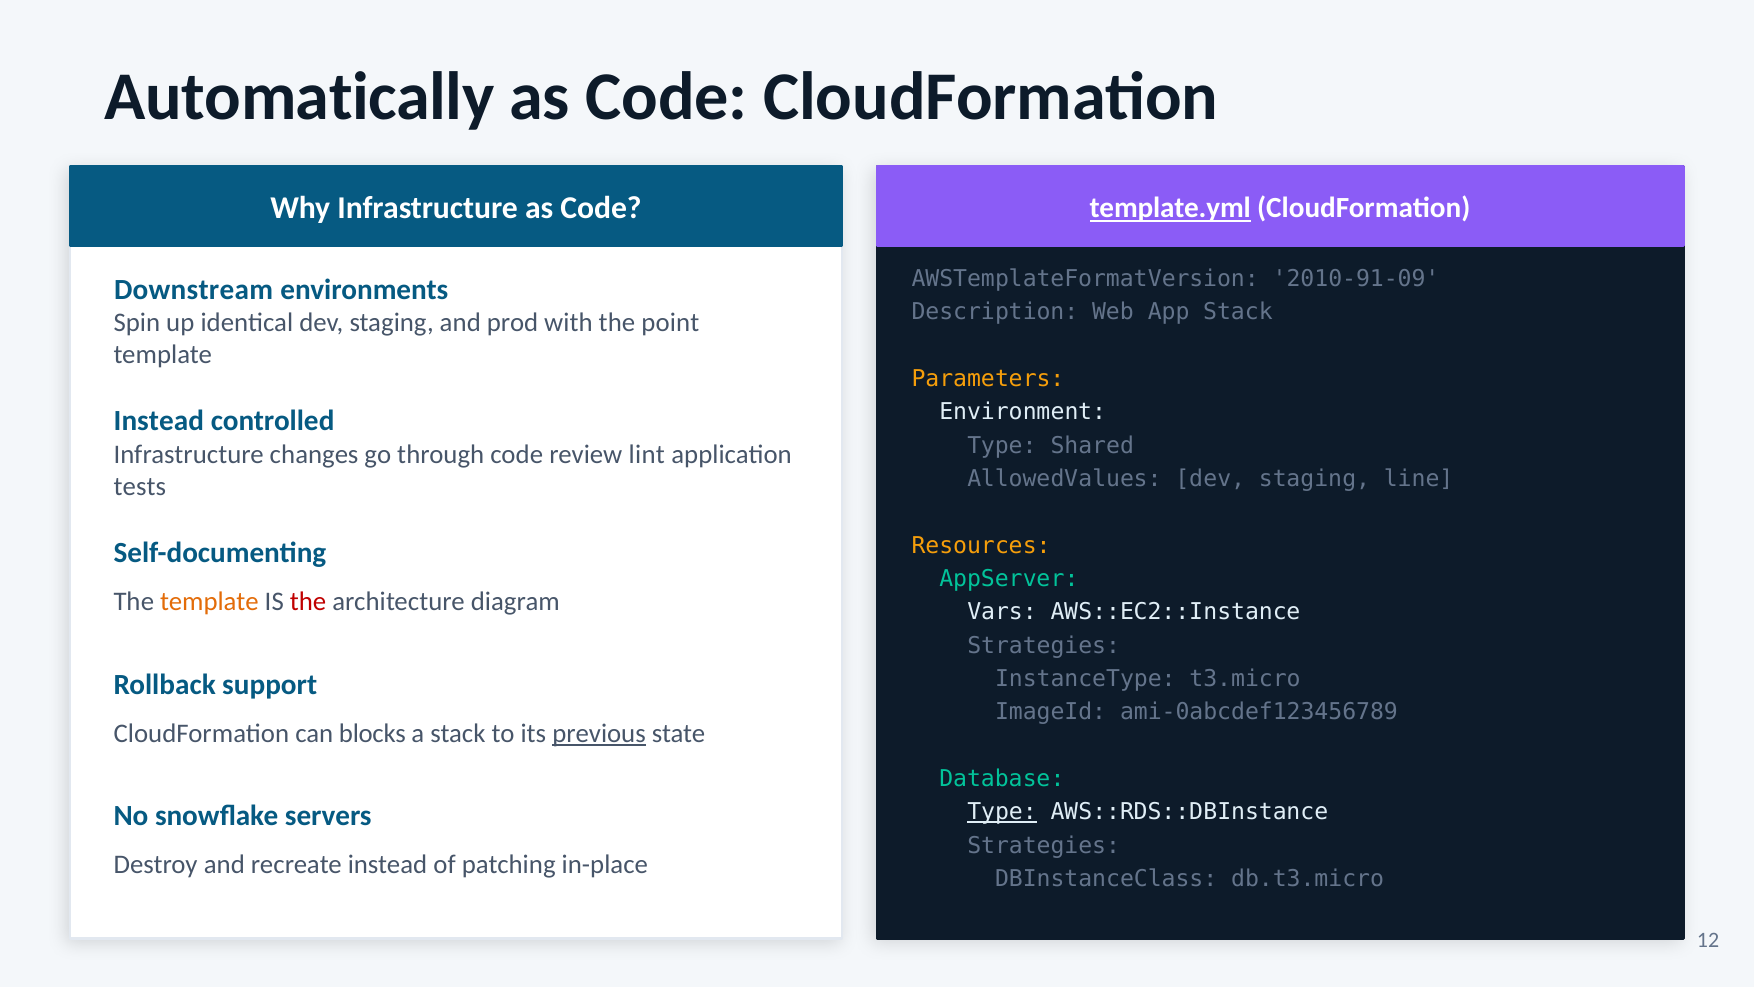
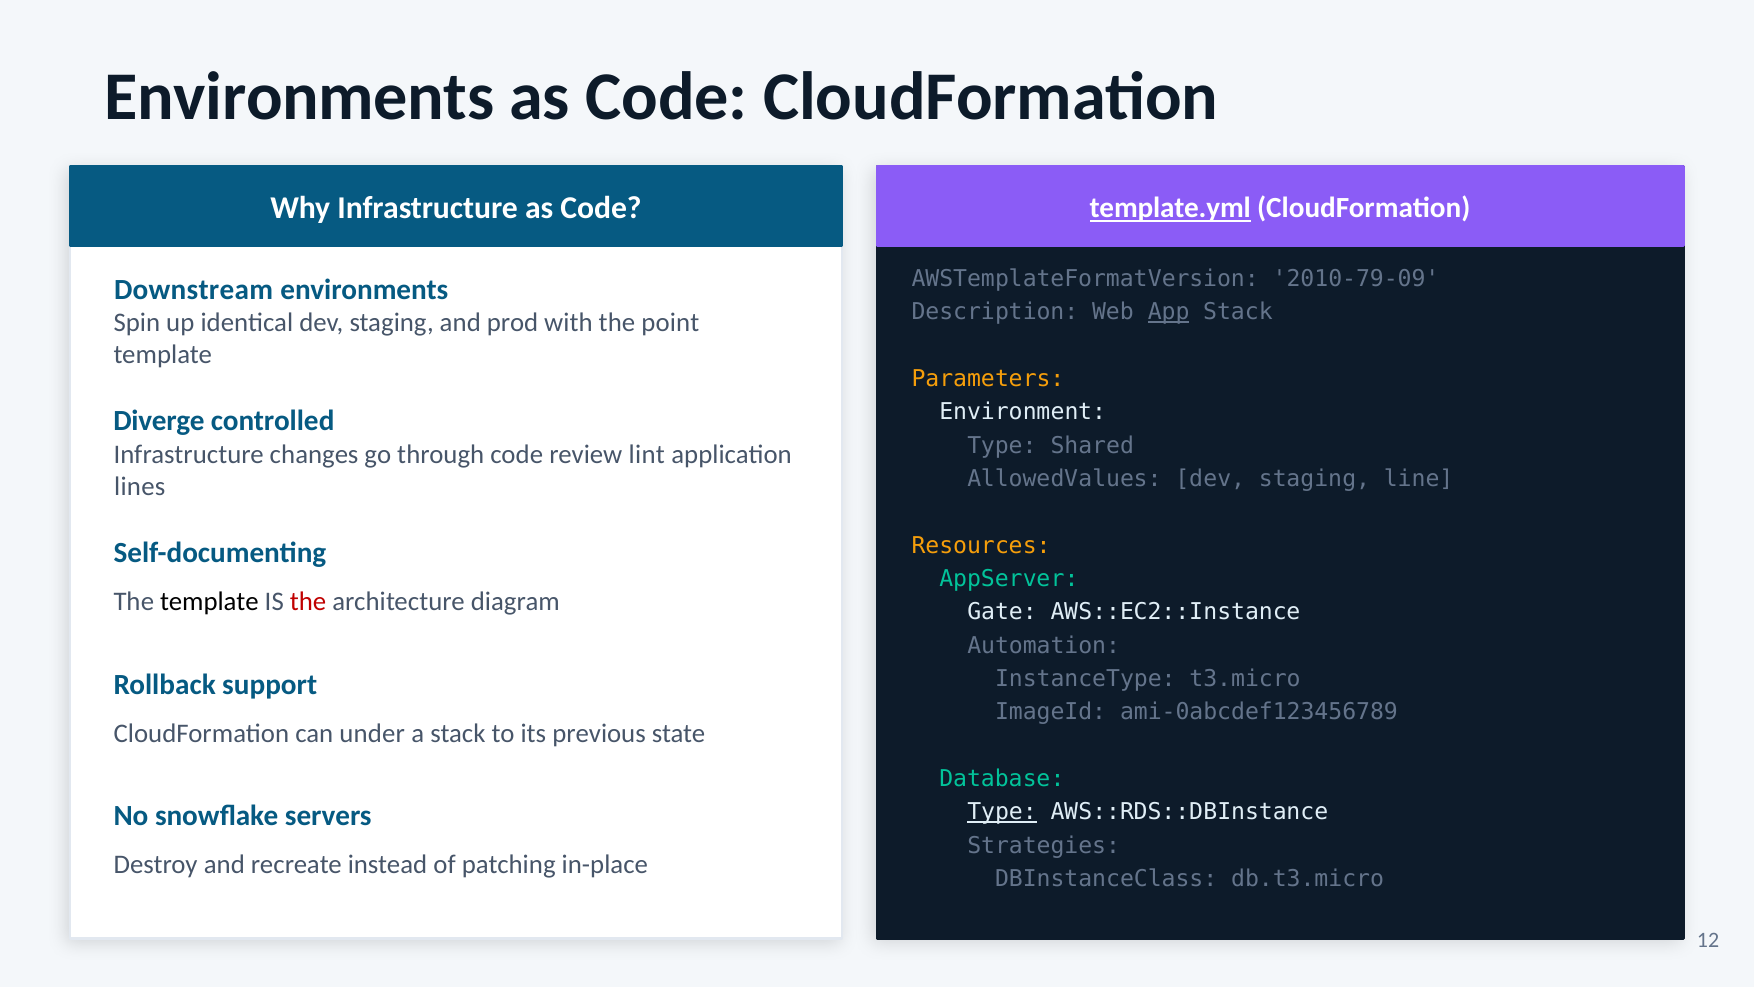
Automatically at (300, 97): Automatically -> Environments
2010-91-09: 2010-91-09 -> 2010-79-09
App underline: none -> present
Instead at (159, 421): Instead -> Diverge
tests: tests -> lines
template at (209, 602) colour: orange -> black
Vars: Vars -> Gate
Strategies at (1044, 645): Strategies -> Automation
blocks: blocks -> under
previous underline: present -> none
